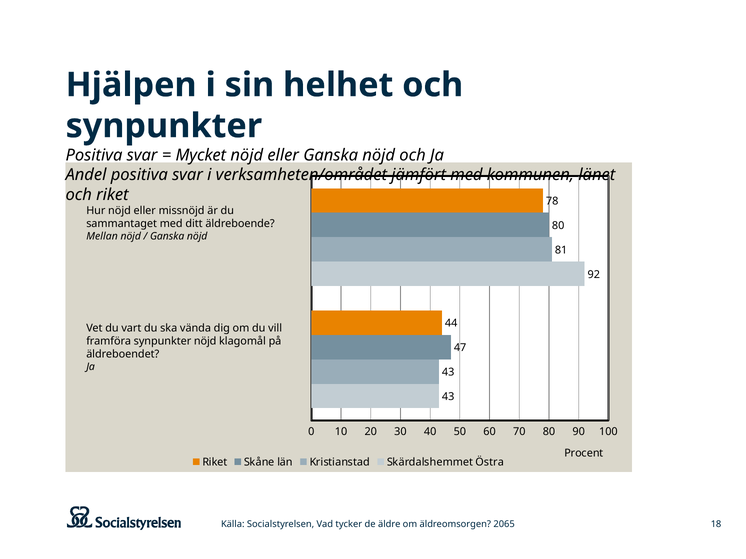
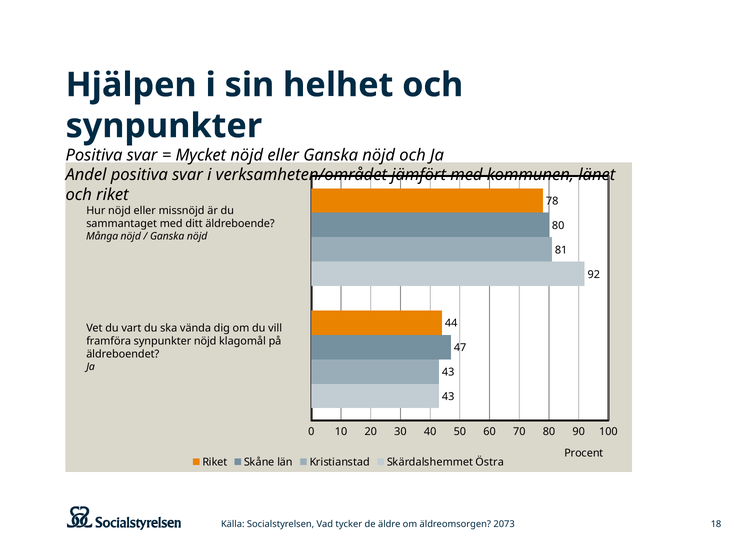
Mellan: Mellan -> Många
2065: 2065 -> 2073
